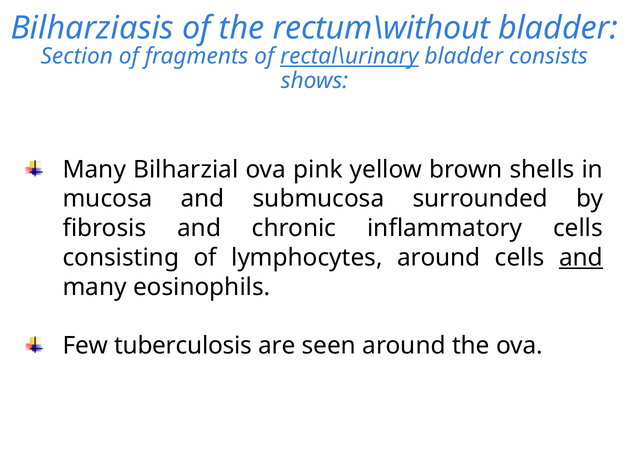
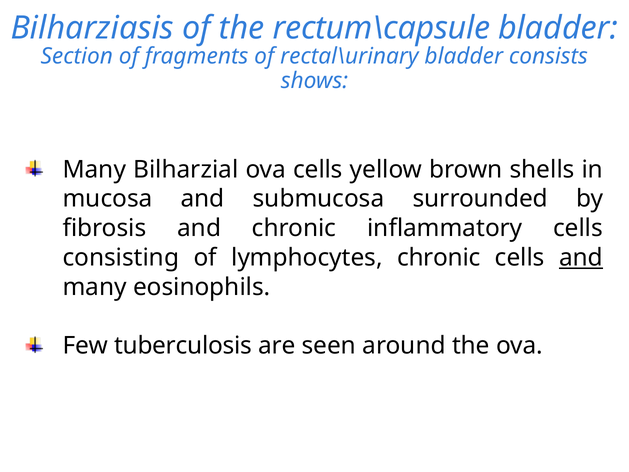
rectum\without: rectum\without -> rectum\capsule
rectal\urinary underline: present -> none
ova pink: pink -> cells
lymphocytes around: around -> chronic
